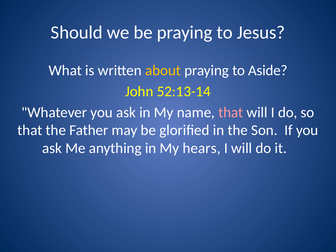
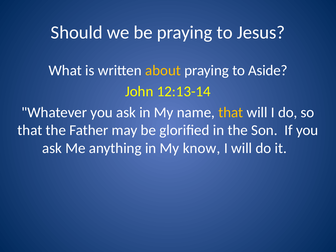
52:13-14: 52:13-14 -> 12:13-14
that at (231, 112) colour: pink -> yellow
hears: hears -> know
